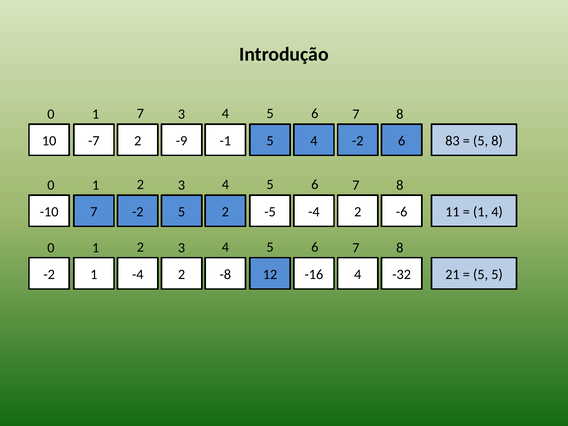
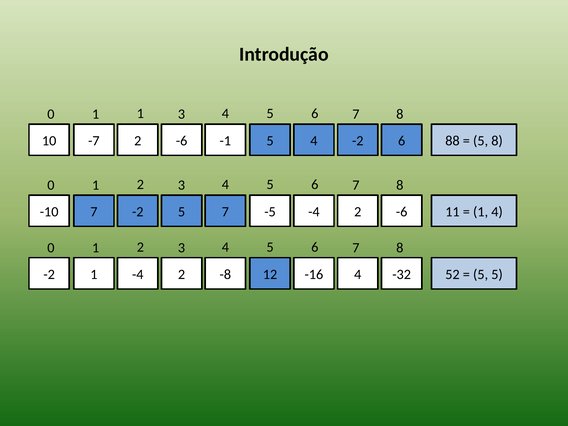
1 7: 7 -> 1
-7 2 -9: -9 -> -6
83: 83 -> 88
5 2: 2 -> 7
21: 21 -> 52
